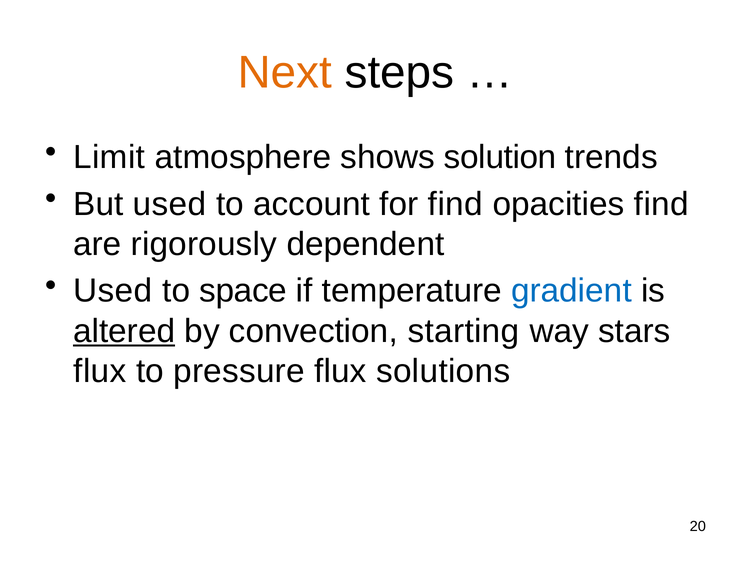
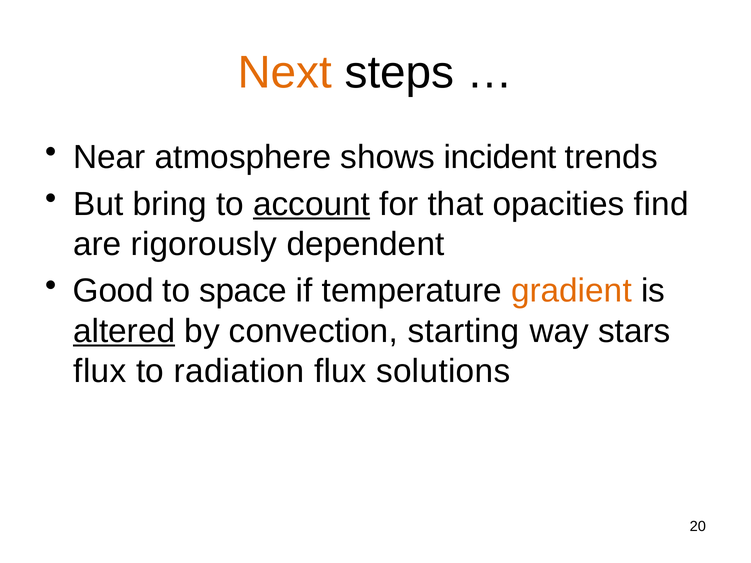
Limit: Limit -> Near
solution: solution -> incident
But used: used -> bring
account underline: none -> present
for find: find -> that
Used at (113, 291): Used -> Good
gradient colour: blue -> orange
pressure: pressure -> radiation
